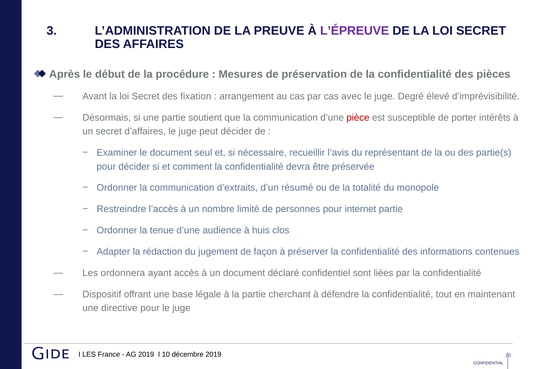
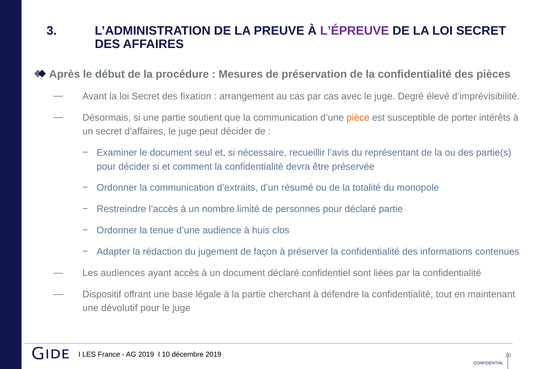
pièce colour: red -> orange
pour internet: internet -> déclaré
ordonnera: ordonnera -> audiences
directive: directive -> dévolutif
